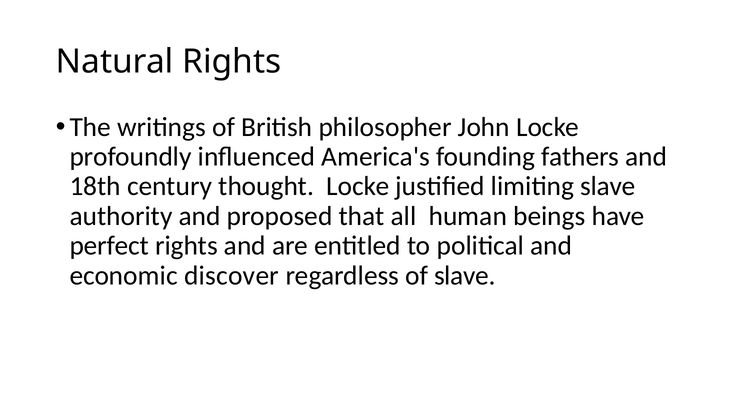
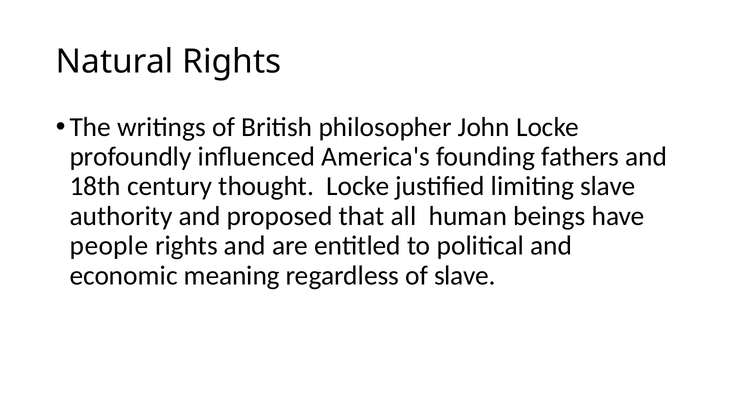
perfect: perfect -> people
discover: discover -> meaning
